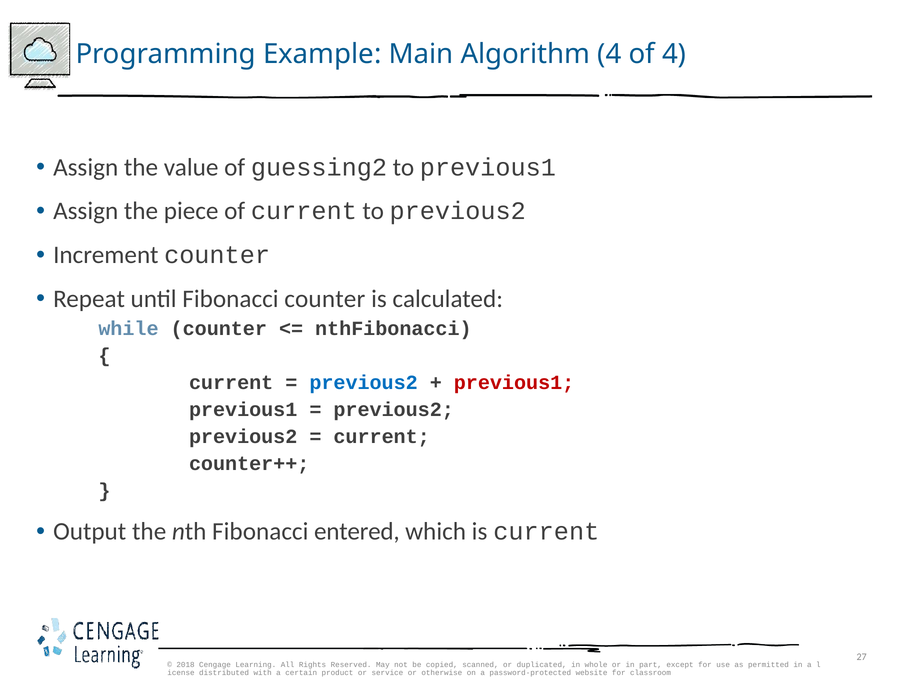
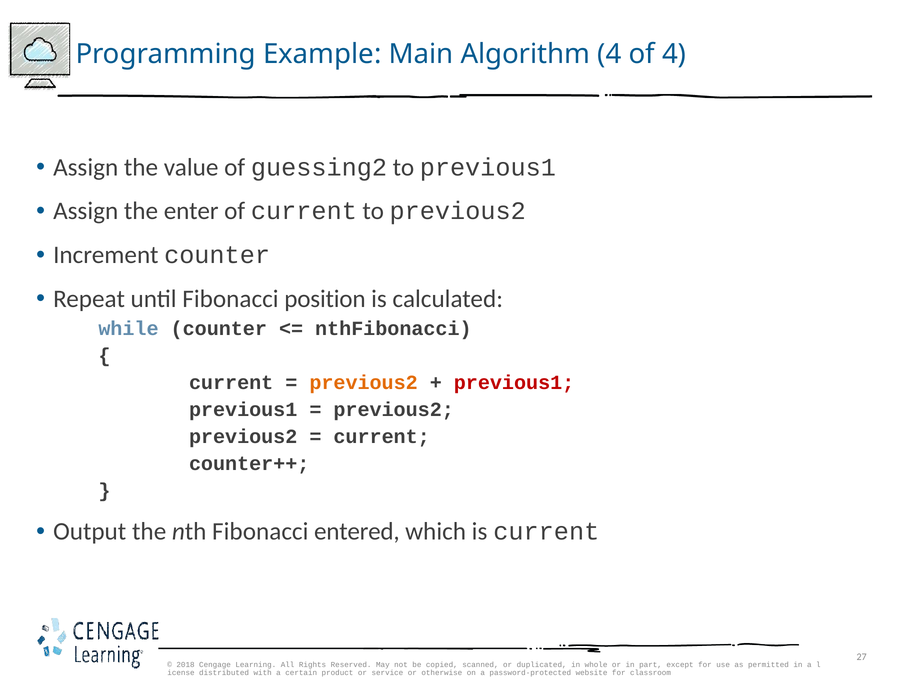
piece: piece -> enter
Fibonacci counter: counter -> position
previous2 at (364, 382) colour: blue -> orange
